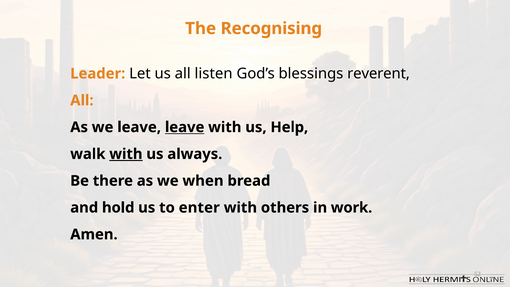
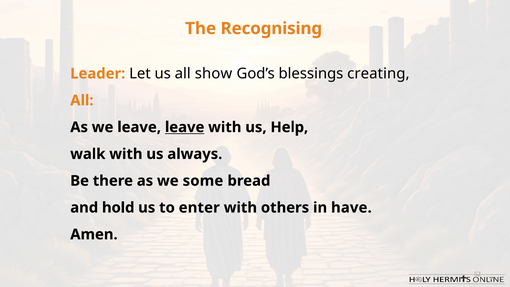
listen: listen -> show
reverent: reverent -> creating
with at (126, 154) underline: present -> none
when: when -> some
work: work -> have
